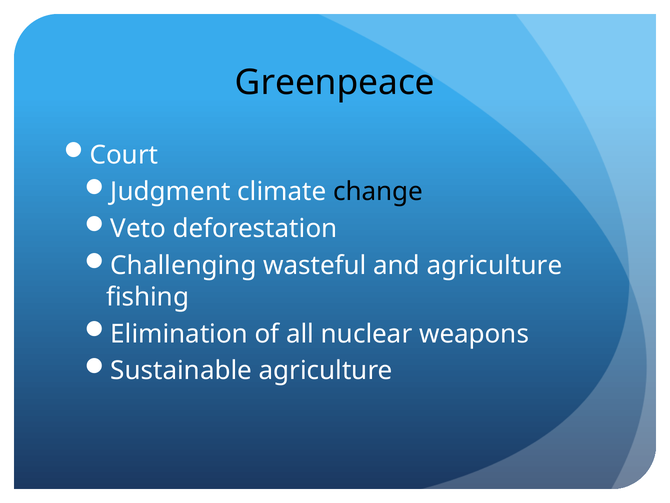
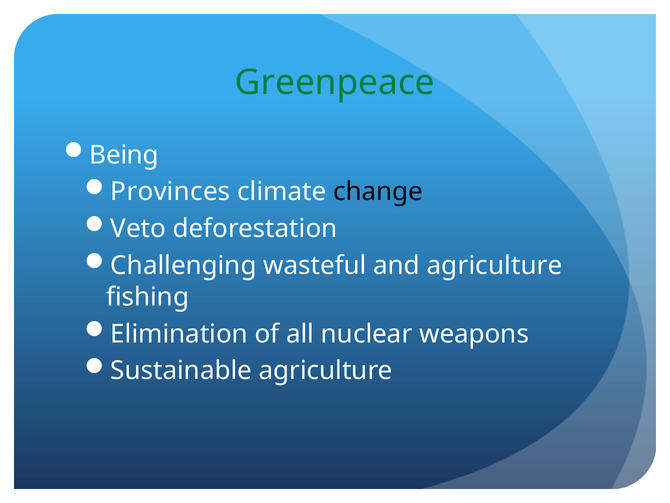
Greenpeace colour: black -> green
Court: Court -> Being
Judgment: Judgment -> Provinces
